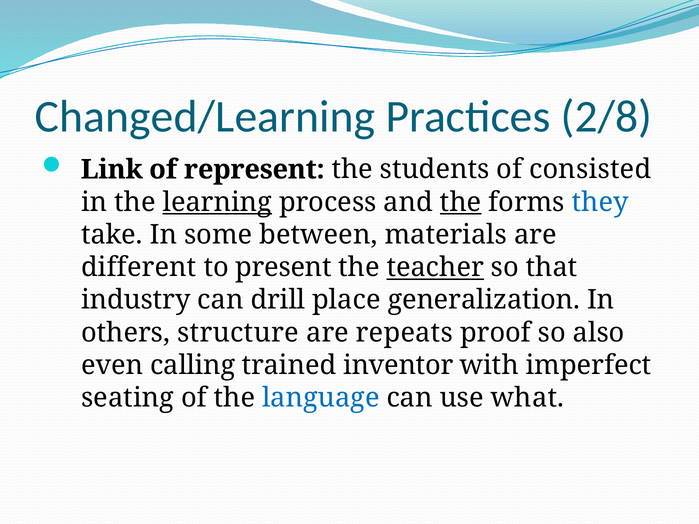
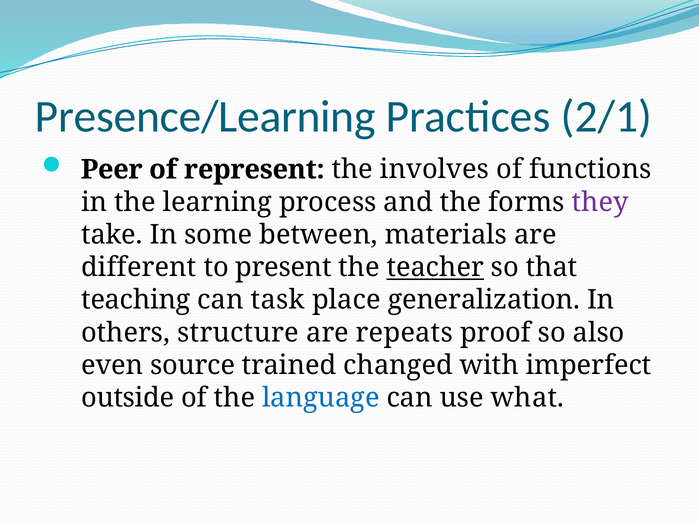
Changed/Learning: Changed/Learning -> Presence/Learning
2/8: 2/8 -> 2/1
Link: Link -> Peer
students: students -> involves
consisted: consisted -> functions
learning underline: present -> none
the at (461, 202) underline: present -> none
they colour: blue -> purple
industry: industry -> teaching
drill: drill -> task
calling: calling -> source
inventor: inventor -> changed
seating: seating -> outside
